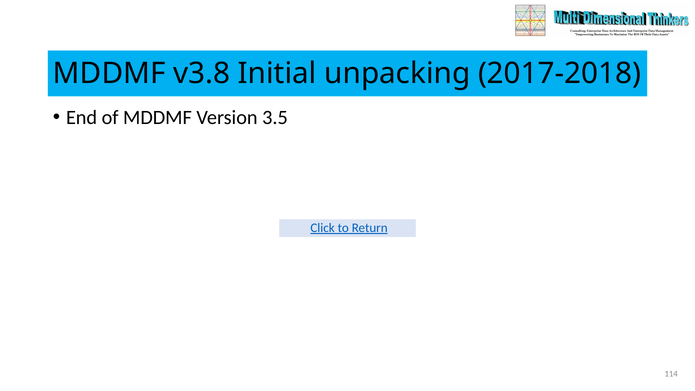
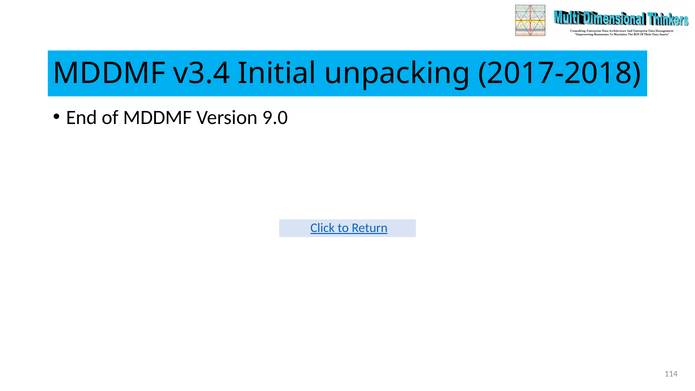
v3.8: v3.8 -> v3.4
3.5: 3.5 -> 9.0
